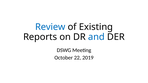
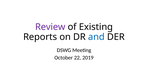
Review colour: blue -> purple
